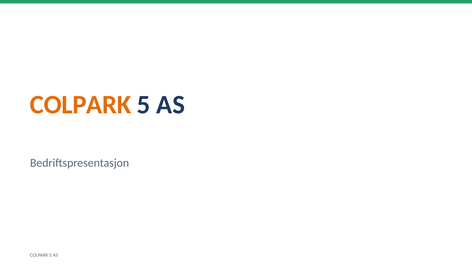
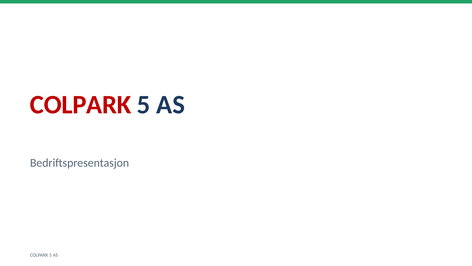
COLPARK at (81, 105) colour: orange -> red
